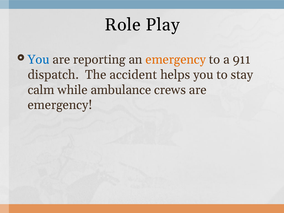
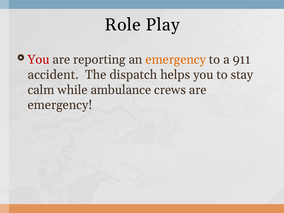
You at (39, 60) colour: blue -> red
dispatch: dispatch -> accident
accident: accident -> dispatch
